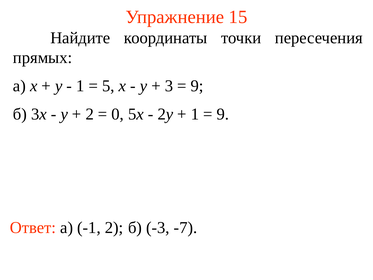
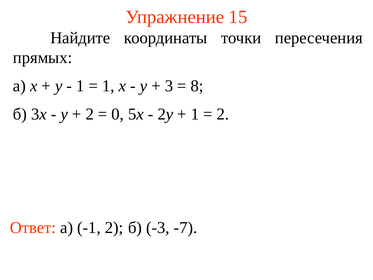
5 at (108, 86): 5 -> 1
9 at (197, 86): 9 -> 8
9 at (223, 114): 9 -> 2
